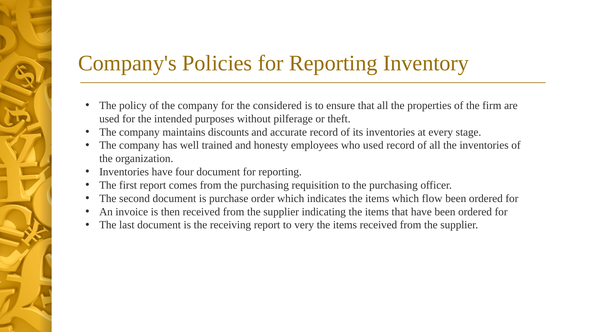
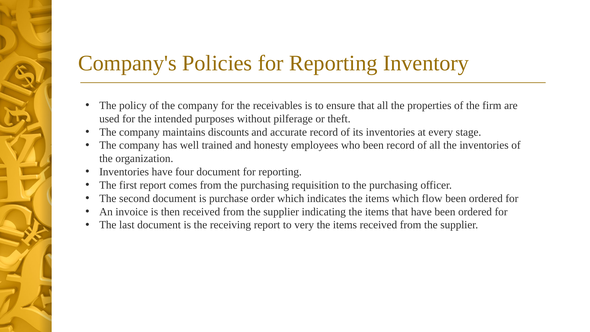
considered: considered -> receivables
who used: used -> been
